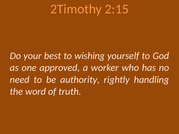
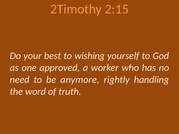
authority: authority -> anymore
